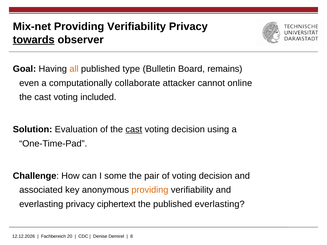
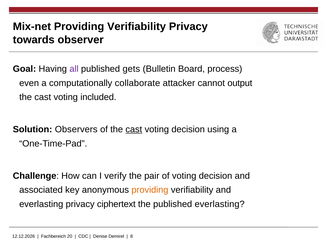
towards underline: present -> none
all colour: orange -> purple
type: type -> gets
remains: remains -> process
online: online -> output
Evaluation: Evaluation -> Observers
some: some -> verify
